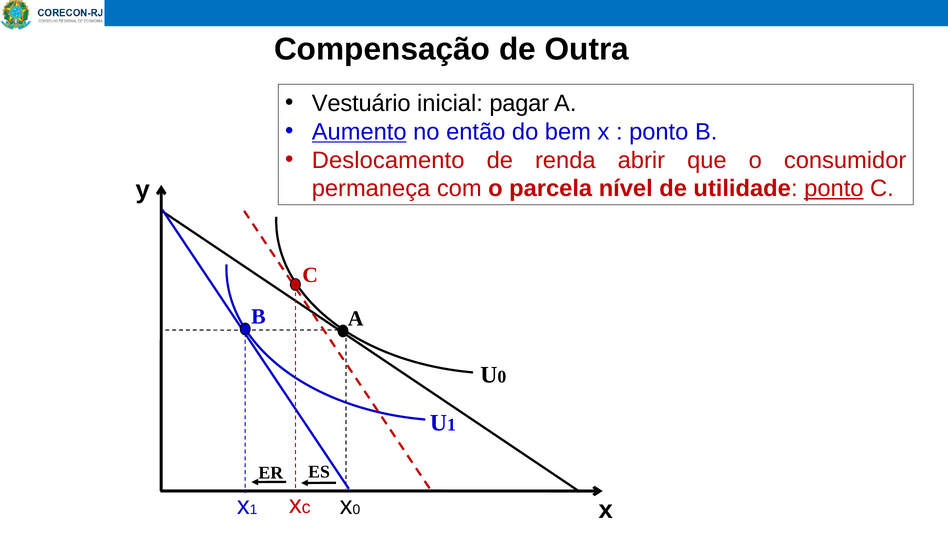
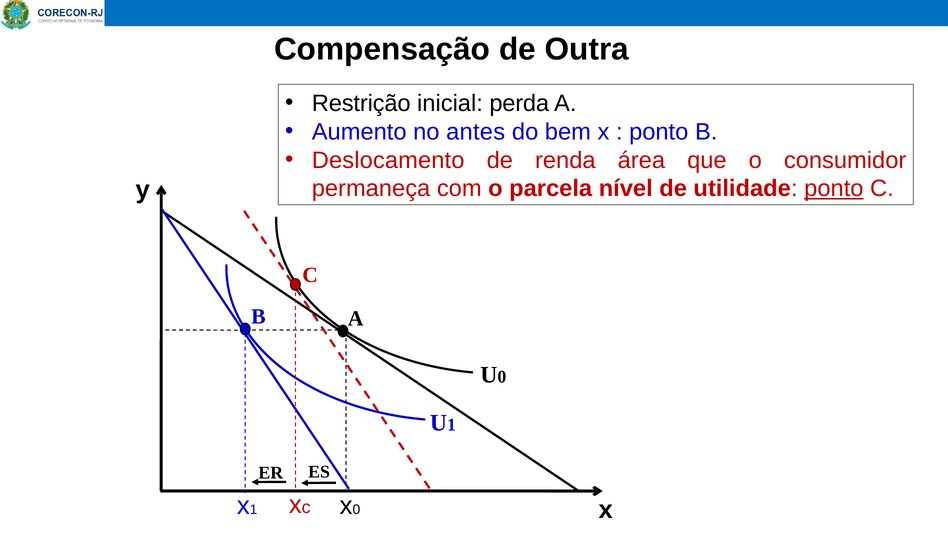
Vestuário: Vestuário -> Restrição
pagar: pagar -> perda
Aumento underline: present -> none
então: então -> antes
abrir: abrir -> área
